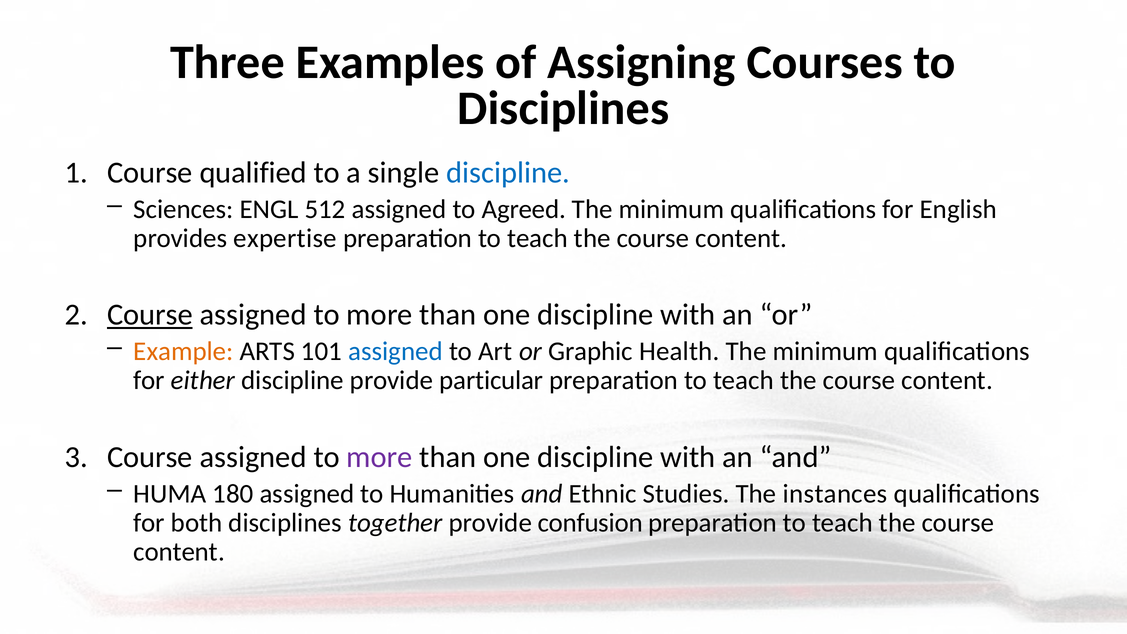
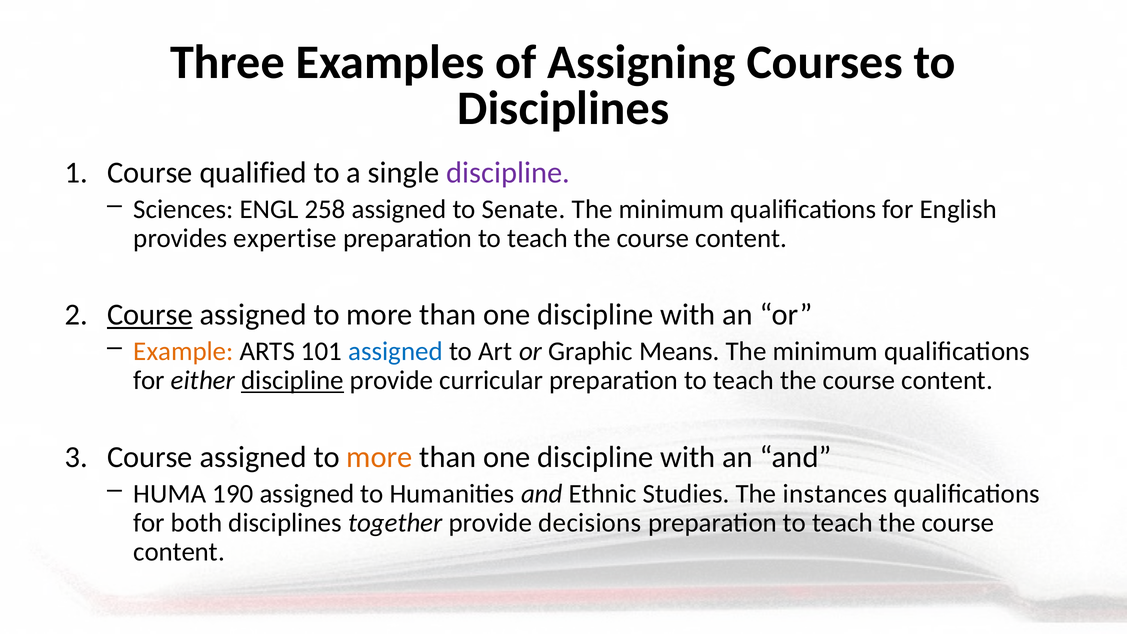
discipline at (508, 173) colour: blue -> purple
512: 512 -> 258
Agreed: Agreed -> Senate
Health: Health -> Means
discipline at (293, 380) underline: none -> present
particular: particular -> curricular
more at (379, 457) colour: purple -> orange
180: 180 -> 190
confusion: confusion -> decisions
